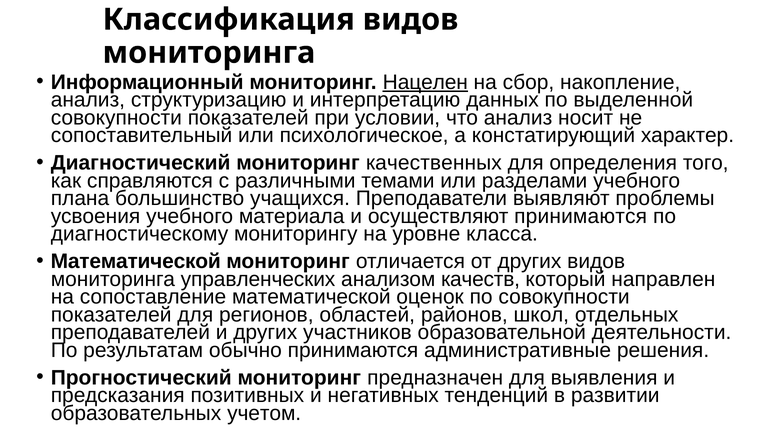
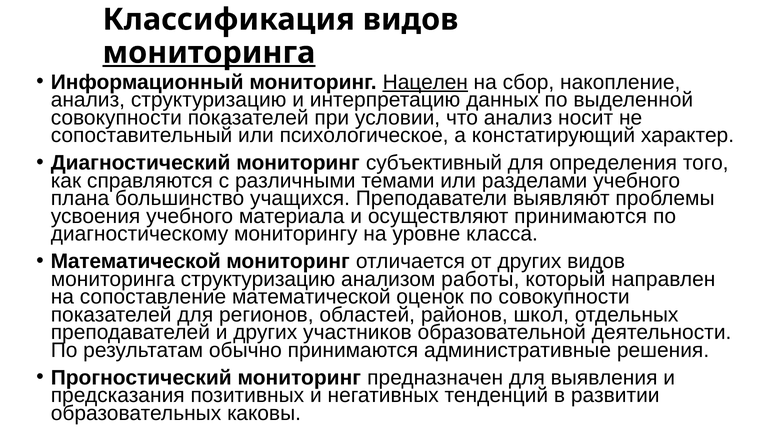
мониторинга at (209, 53) underline: none -> present
качественных: качественных -> субъективный
мониторинга управленческих: управленческих -> структуризацию
качеств: качеств -> работы
учетом: учетом -> каковы
